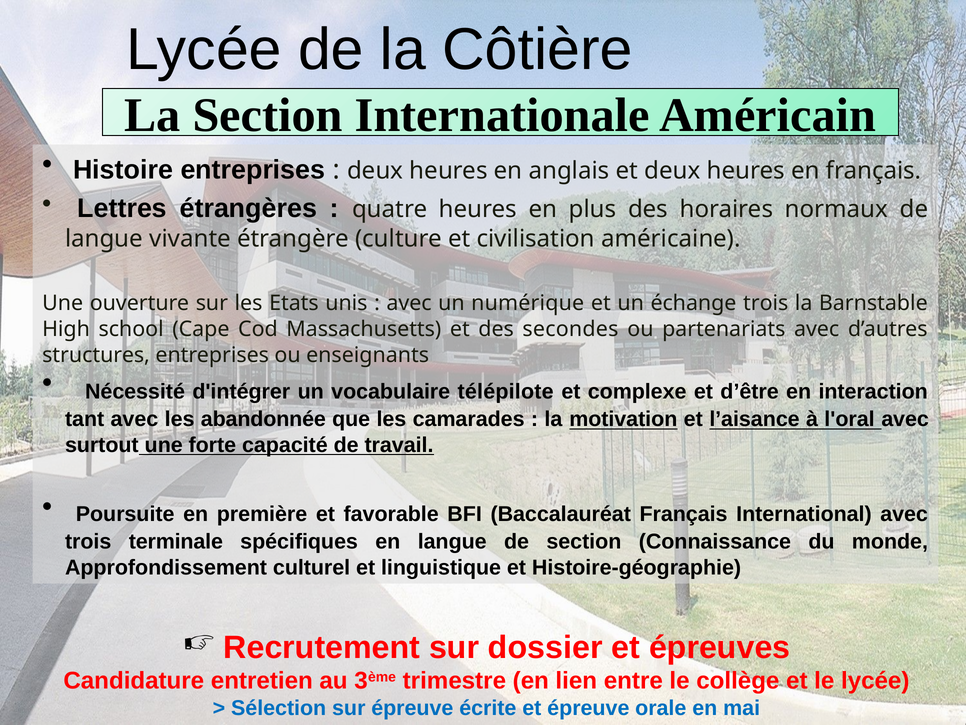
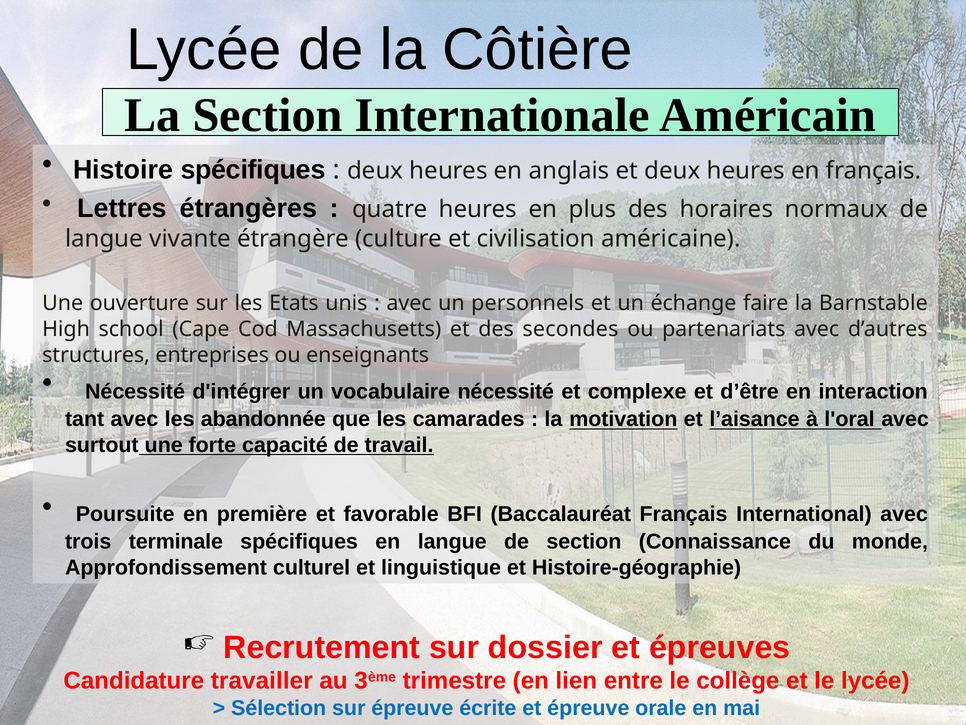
Histoire entreprises: entreprises -> spécifiques
numérique: numérique -> personnels
échange trois: trois -> faire
vocabulaire télépilote: télépilote -> nécessité
entretien: entretien -> travailler
